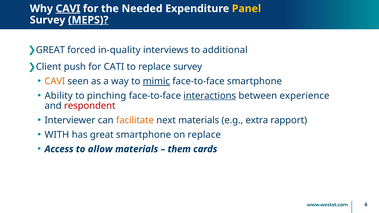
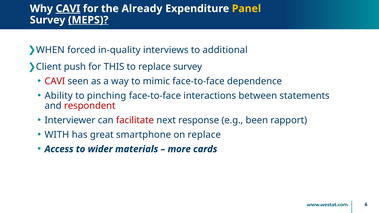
Needed: Needed -> Already
GREAT at (50, 50): GREAT -> WHEN
CATI: CATI -> THIS
CAVI at (55, 81) colour: orange -> red
mimic underline: present -> none
face-to-face smartphone: smartphone -> dependence
interactions underline: present -> none
experience: experience -> statements
facilitate colour: orange -> red
next materials: materials -> response
extra: extra -> been
allow: allow -> wider
them: them -> more
